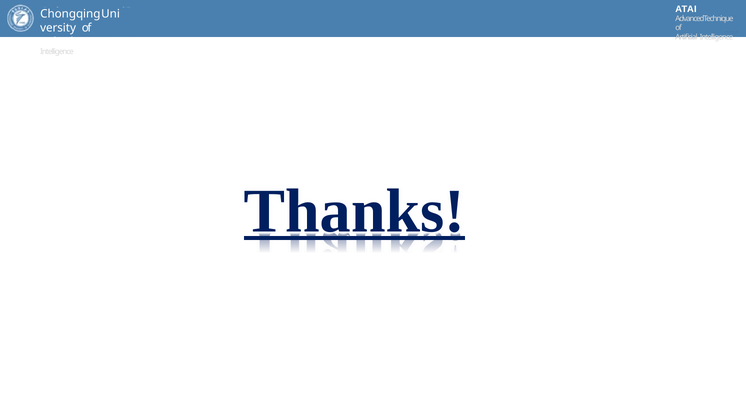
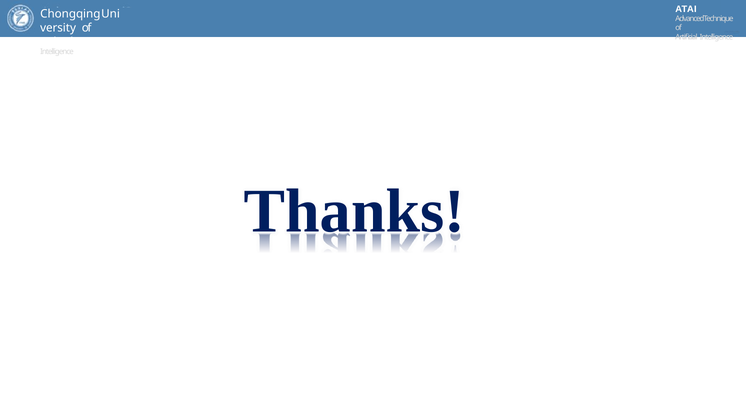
Thanks underline: present -> none
